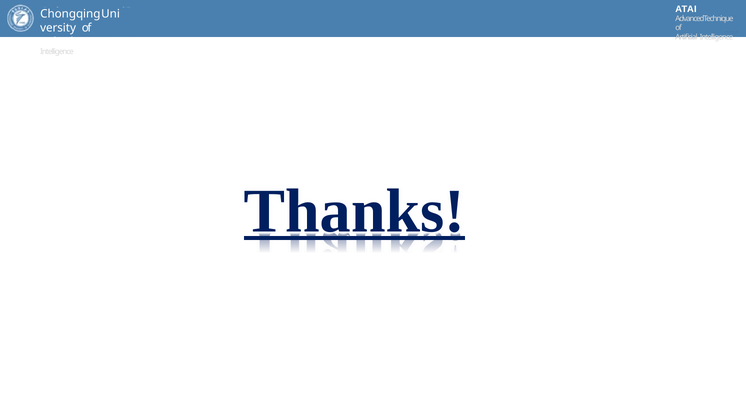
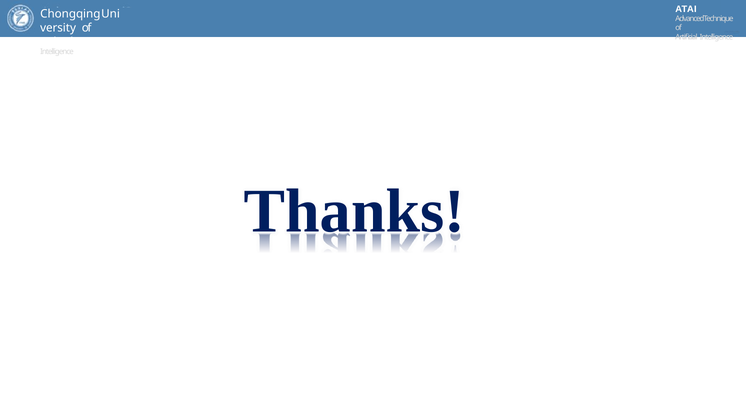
Thanks underline: present -> none
